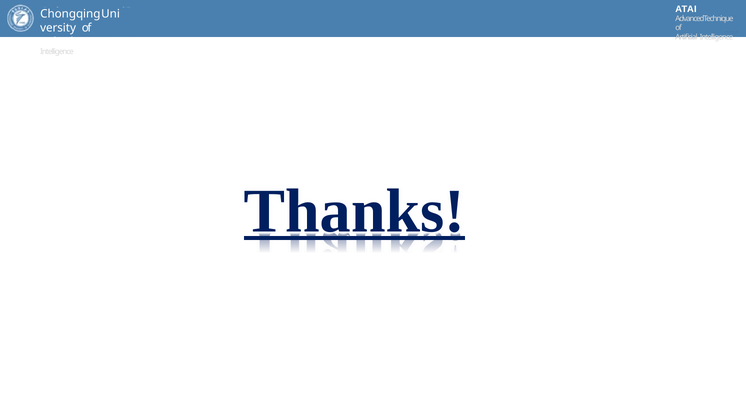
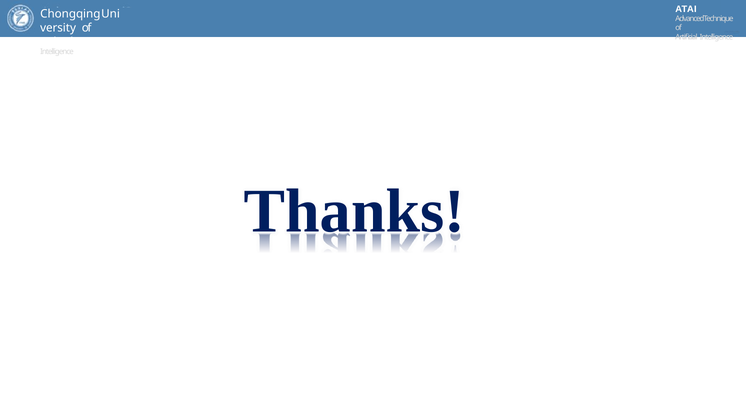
Thanks underline: present -> none
